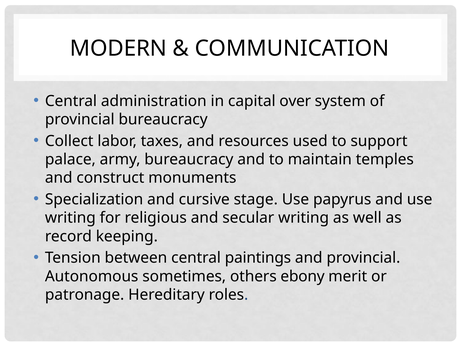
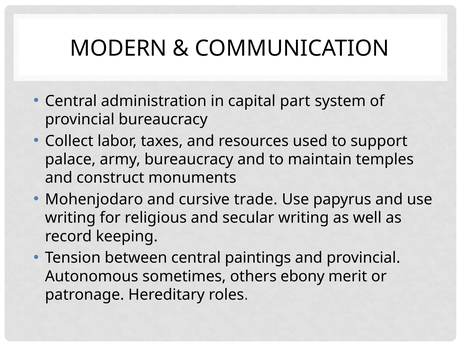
over: over -> part
Specialization: Specialization -> Mohenjodaro
stage: stage -> trade
